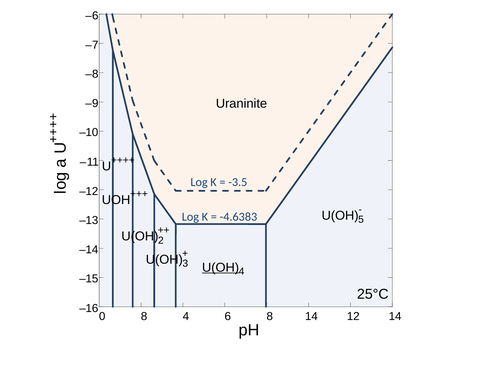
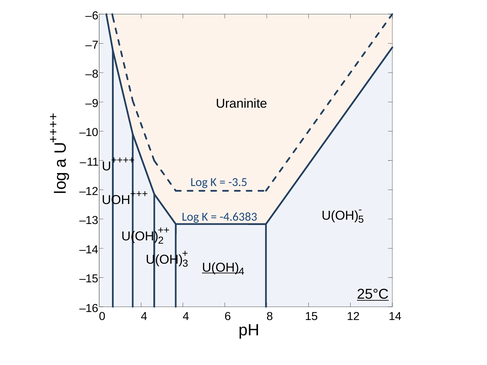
25°C underline: none -> present
0 8: 8 -> 4
8 14: 14 -> 15
